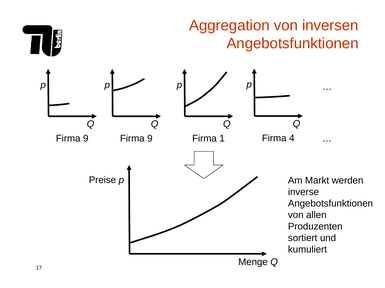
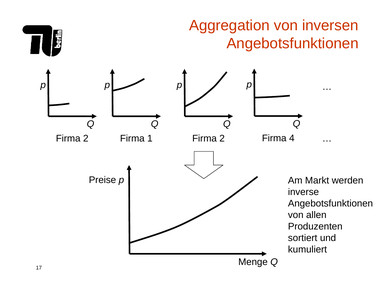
9 at (86, 139): 9 -> 2
9 at (150, 139): 9 -> 1
1 at (222, 139): 1 -> 2
